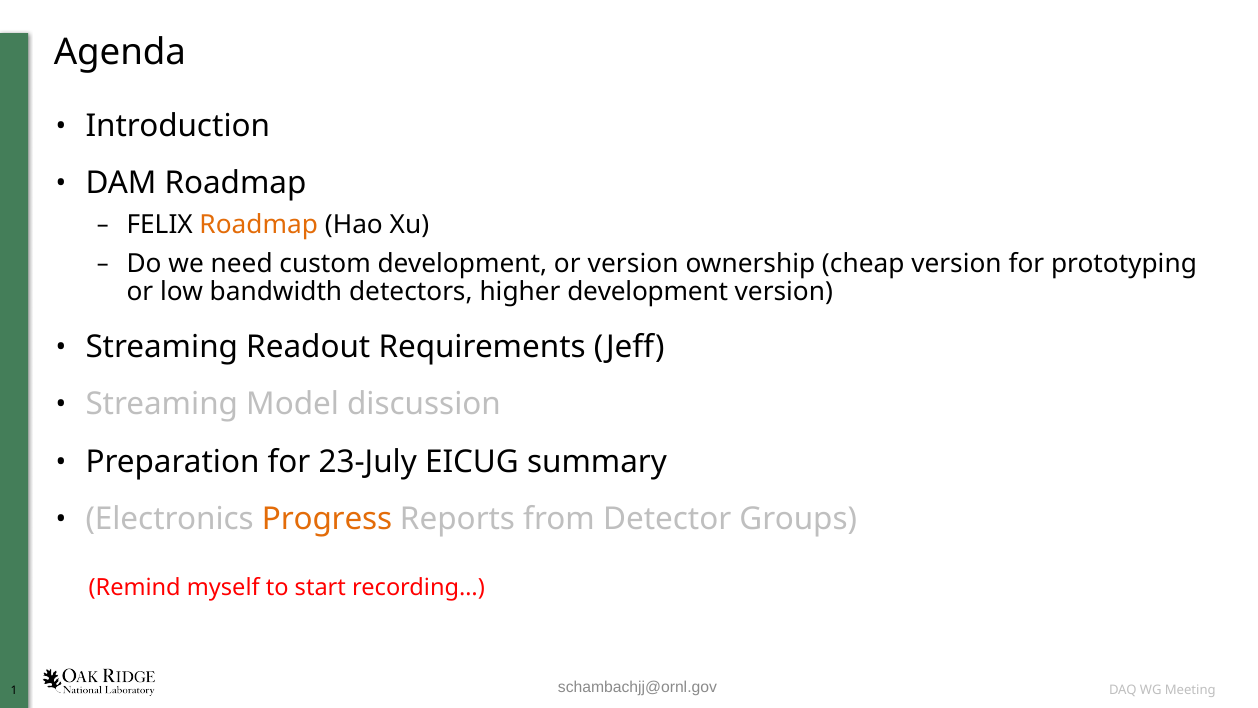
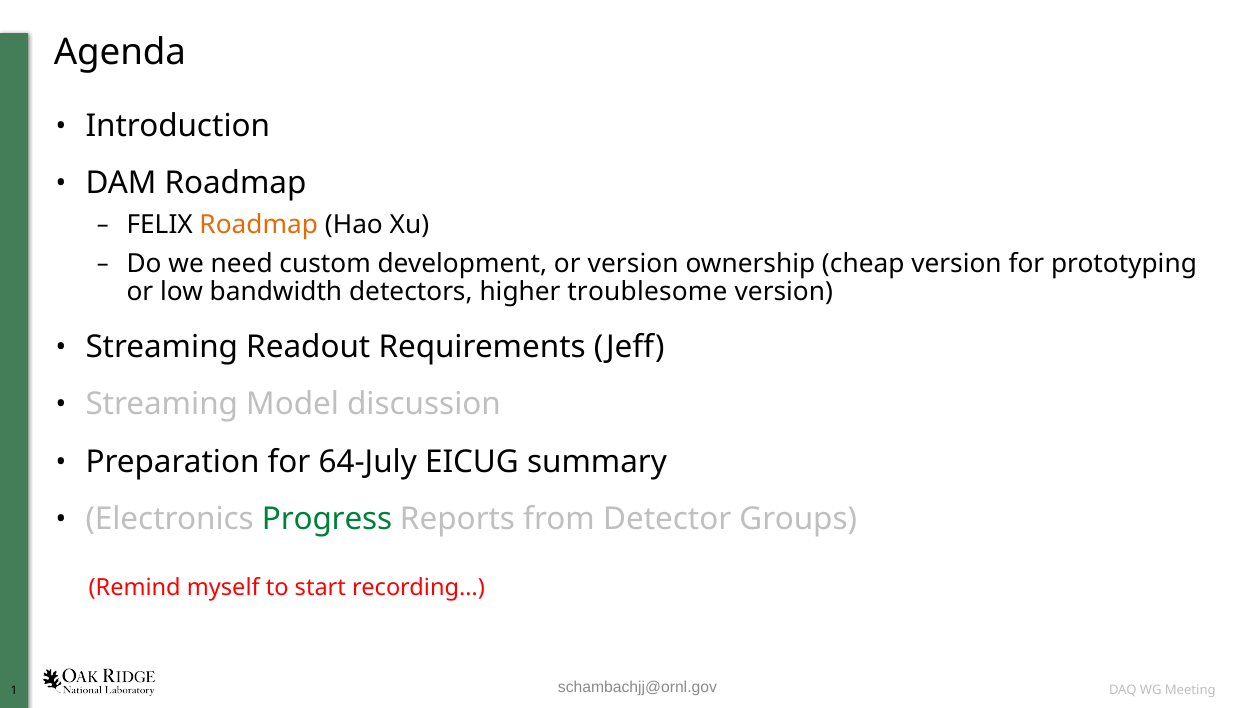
higher development: development -> troublesome
23-July: 23-July -> 64-July
Progress colour: orange -> green
